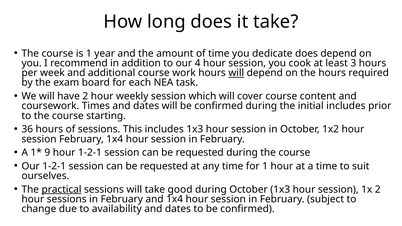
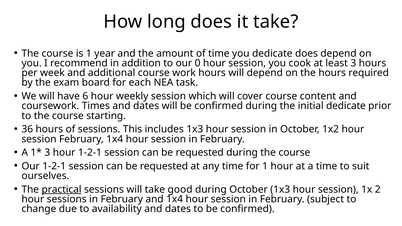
4: 4 -> 0
will at (236, 73) underline: present -> none
have 2: 2 -> 6
initial includes: includes -> dedicate
9 at (47, 153): 9 -> 3
